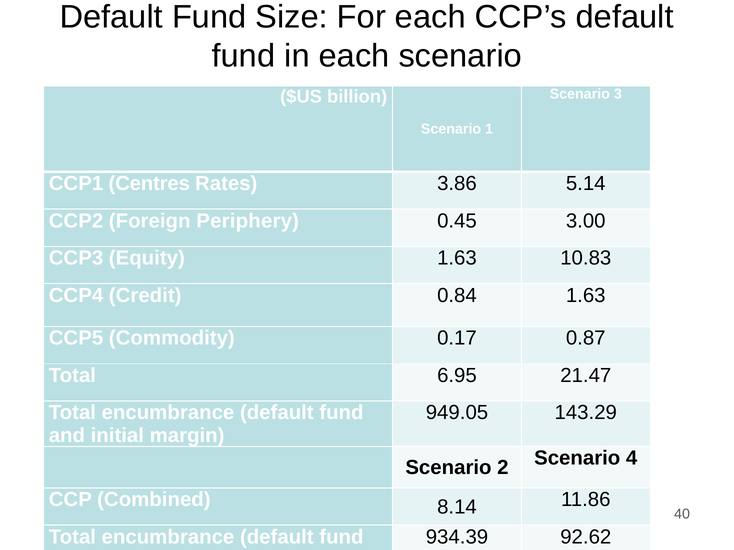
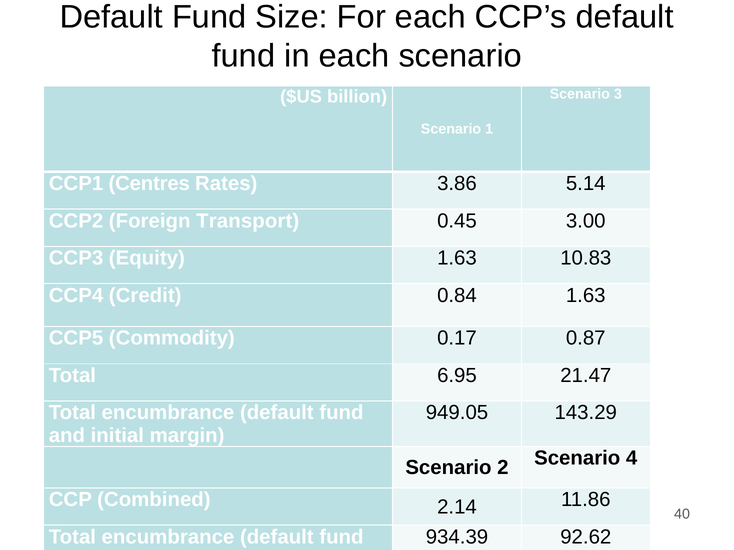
Periphery: Periphery -> Transport
8.14: 8.14 -> 2.14
